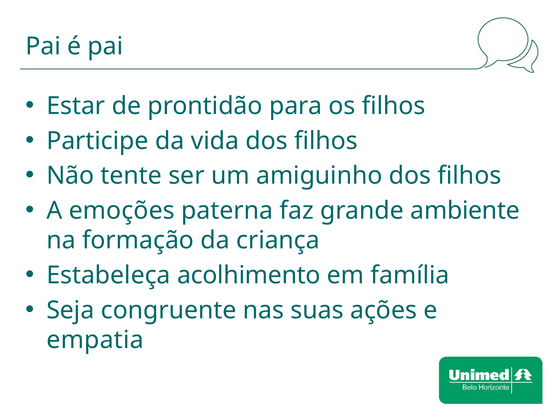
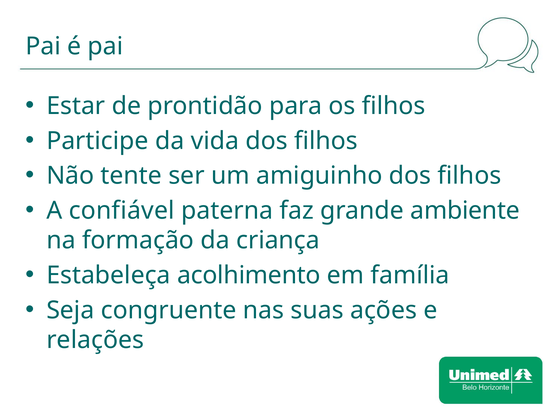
emoções: emoções -> confiável
empatia: empatia -> relações
